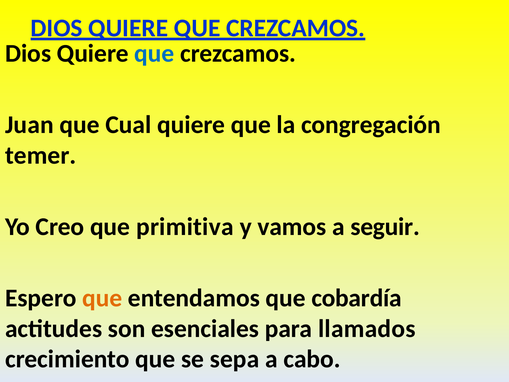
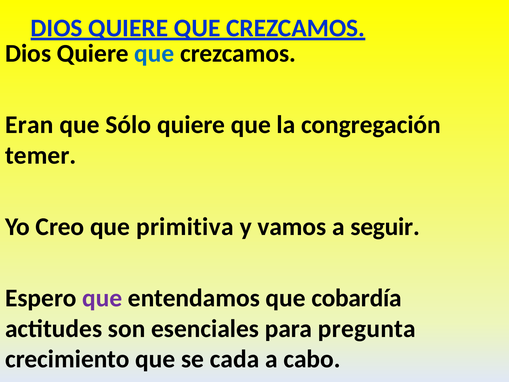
Juan: Juan -> Eran
Cual: Cual -> Sólo
que at (102, 298) colour: orange -> purple
llamados: llamados -> pregunta
sepa: sepa -> cada
